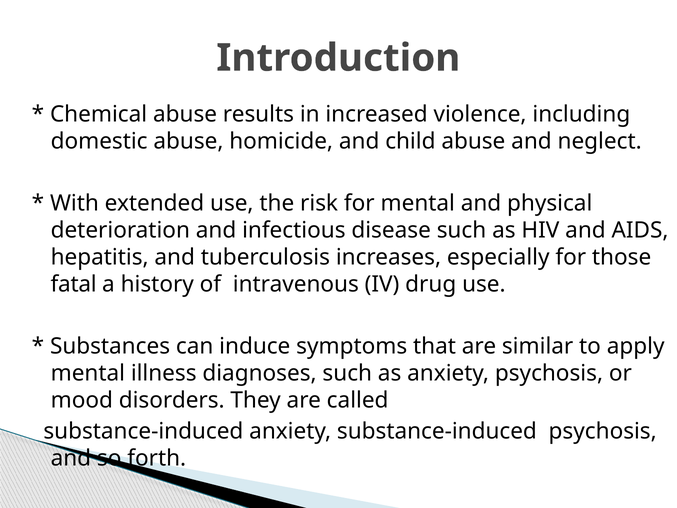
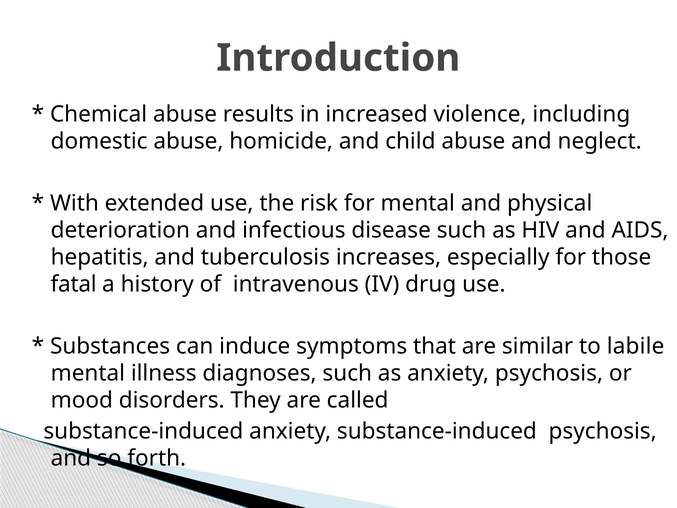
apply: apply -> labile
